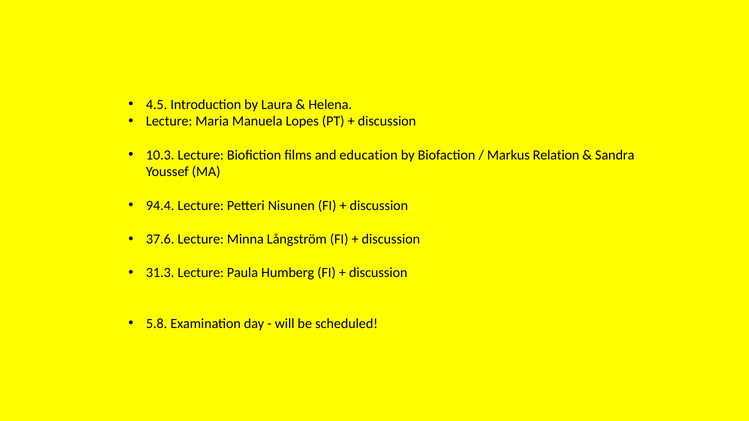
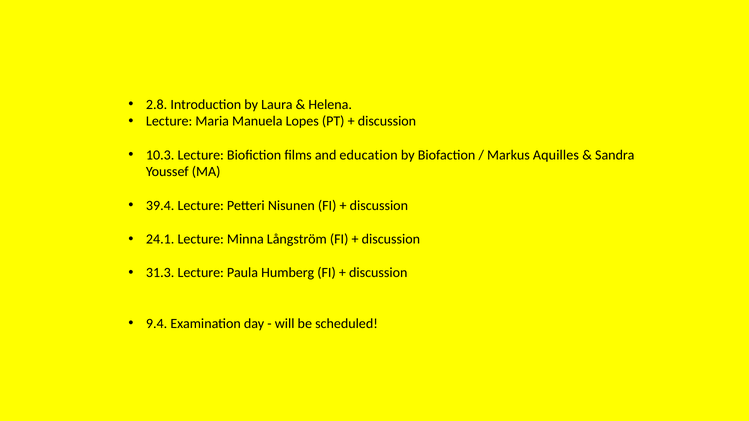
4.5: 4.5 -> 2.8
Relation: Relation -> Aquilles
94.4: 94.4 -> 39.4
37.6: 37.6 -> 24.1
5.8: 5.8 -> 9.4
